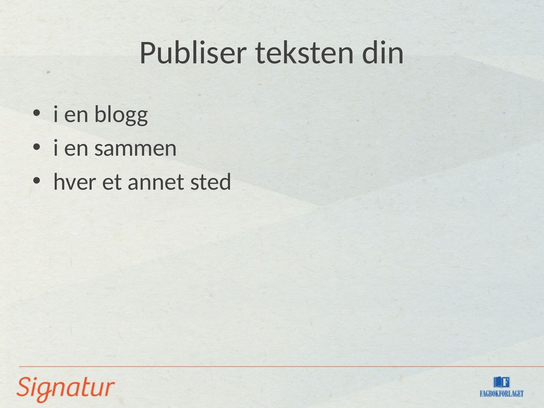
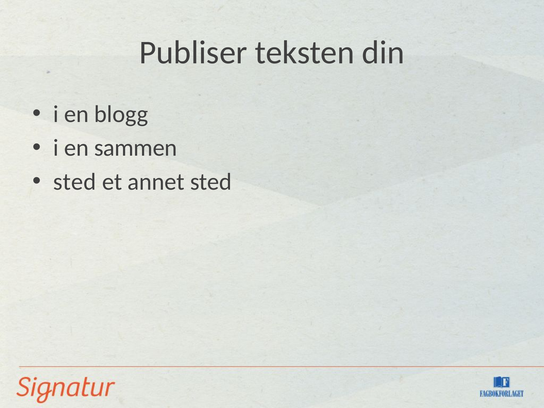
hver at (75, 182): hver -> sted
